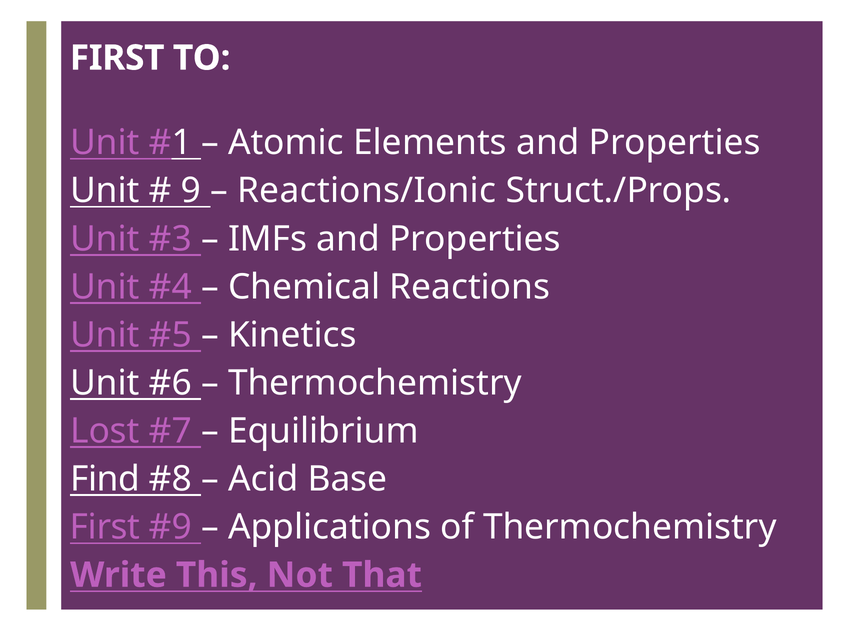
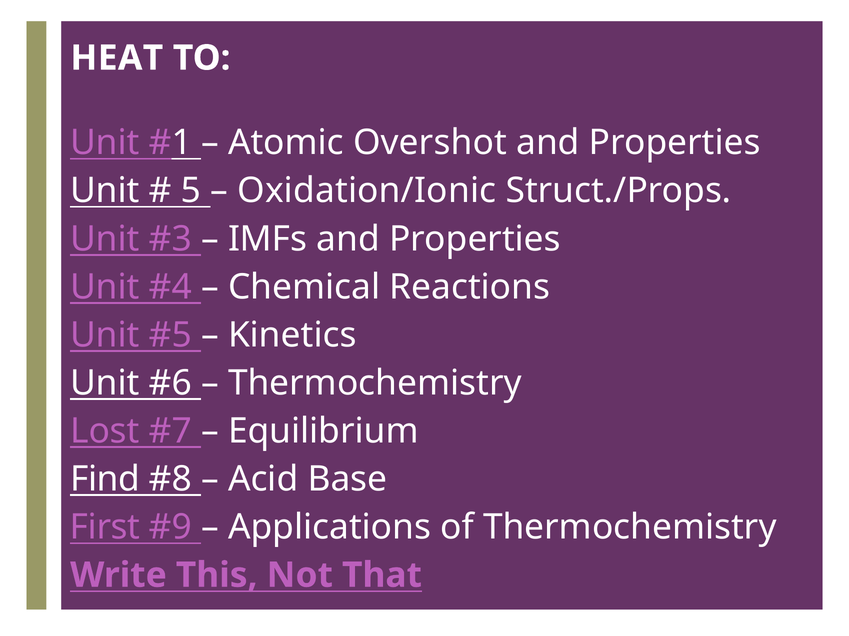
FIRST at (117, 58): FIRST -> HEAT
Elements: Elements -> Overshot
9: 9 -> 5
Reactions/Ionic: Reactions/Ionic -> Oxidation/Ionic
